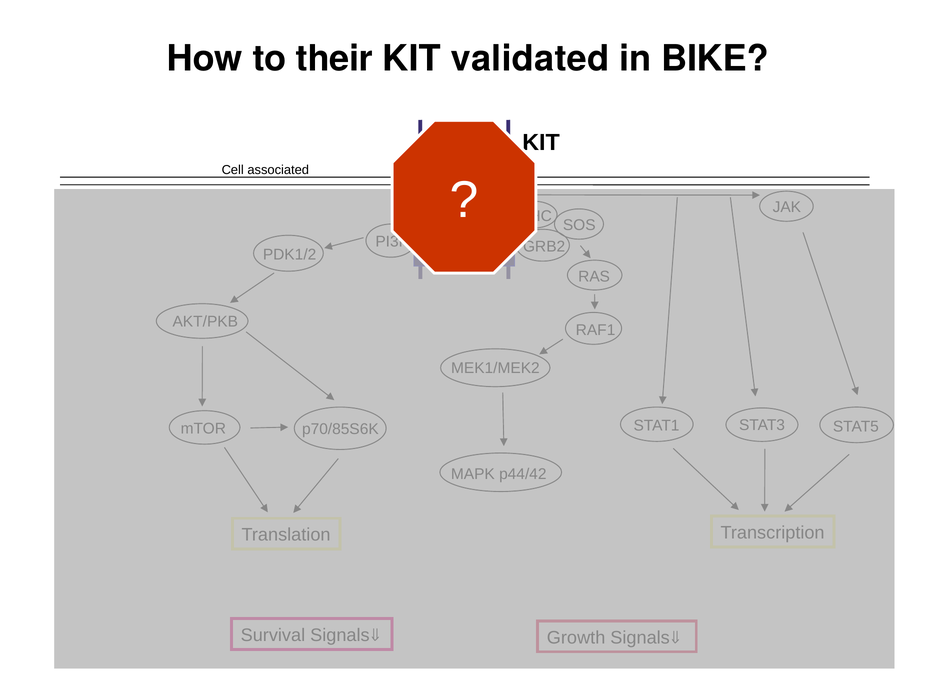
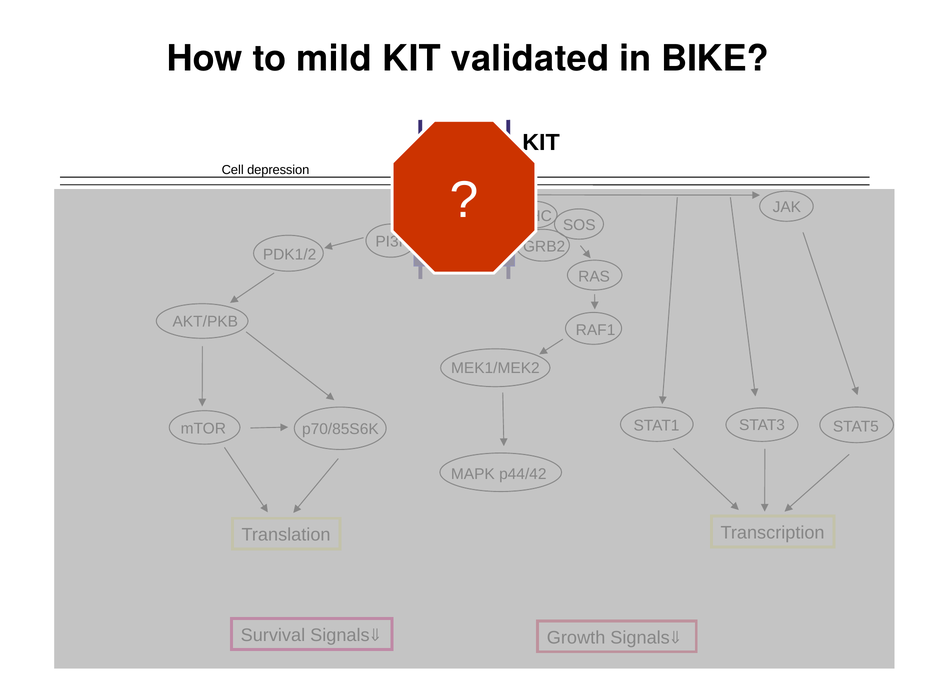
their: their -> mild
associated: associated -> depression
